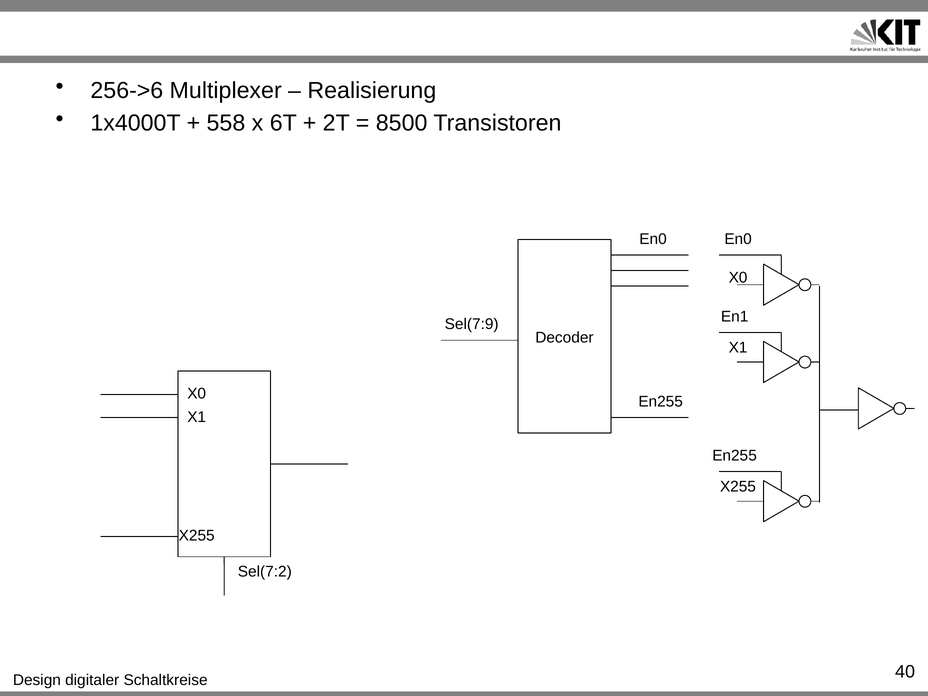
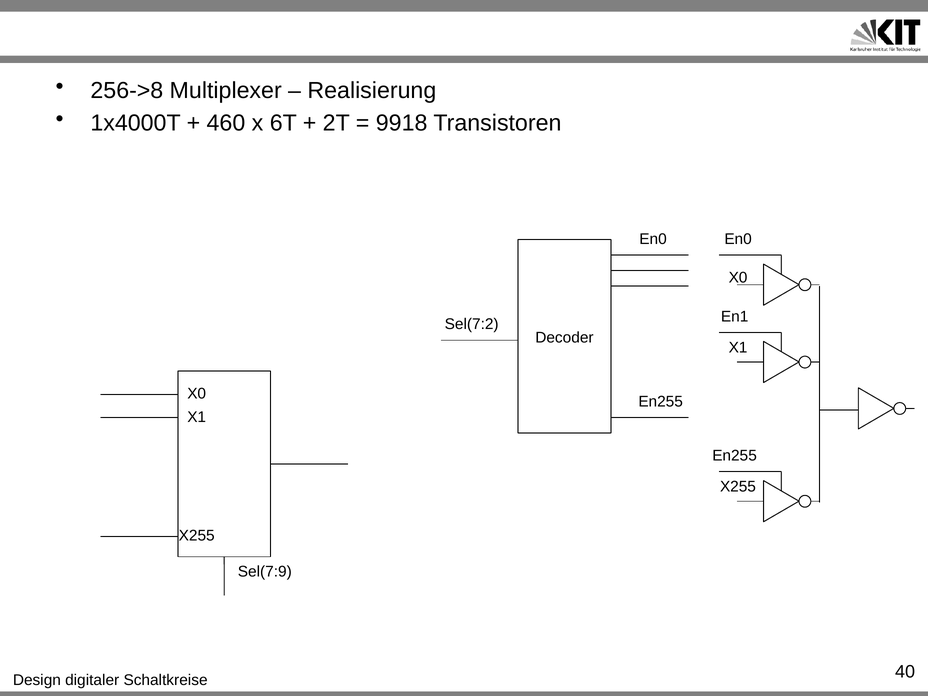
256->6: 256->6 -> 256->8
558: 558 -> 460
8500: 8500 -> 9918
Sel(7:9: Sel(7:9 -> Sel(7:2
Sel(7:2: Sel(7:2 -> Sel(7:9
